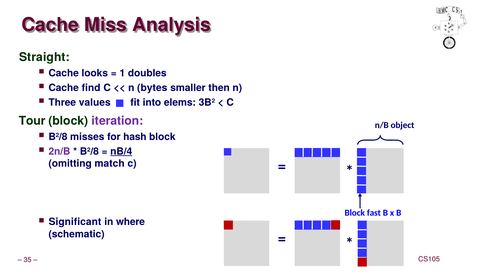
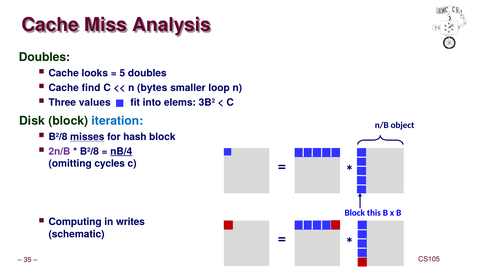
Straight at (44, 57): Straight -> Doubles
1: 1 -> 5
then: then -> loop
Tour: Tour -> Disk
iteration colour: purple -> blue
misses underline: none -> present
match: match -> cycles
fast: fast -> this
Significant: Significant -> Computing
where: where -> writes
